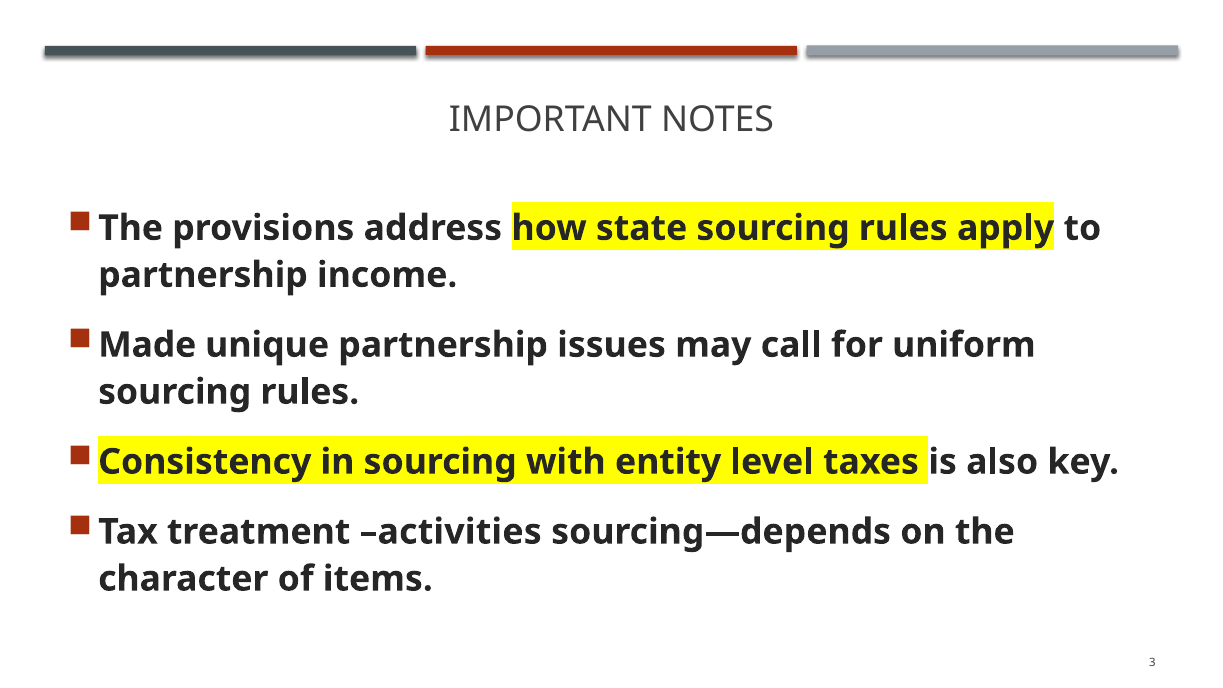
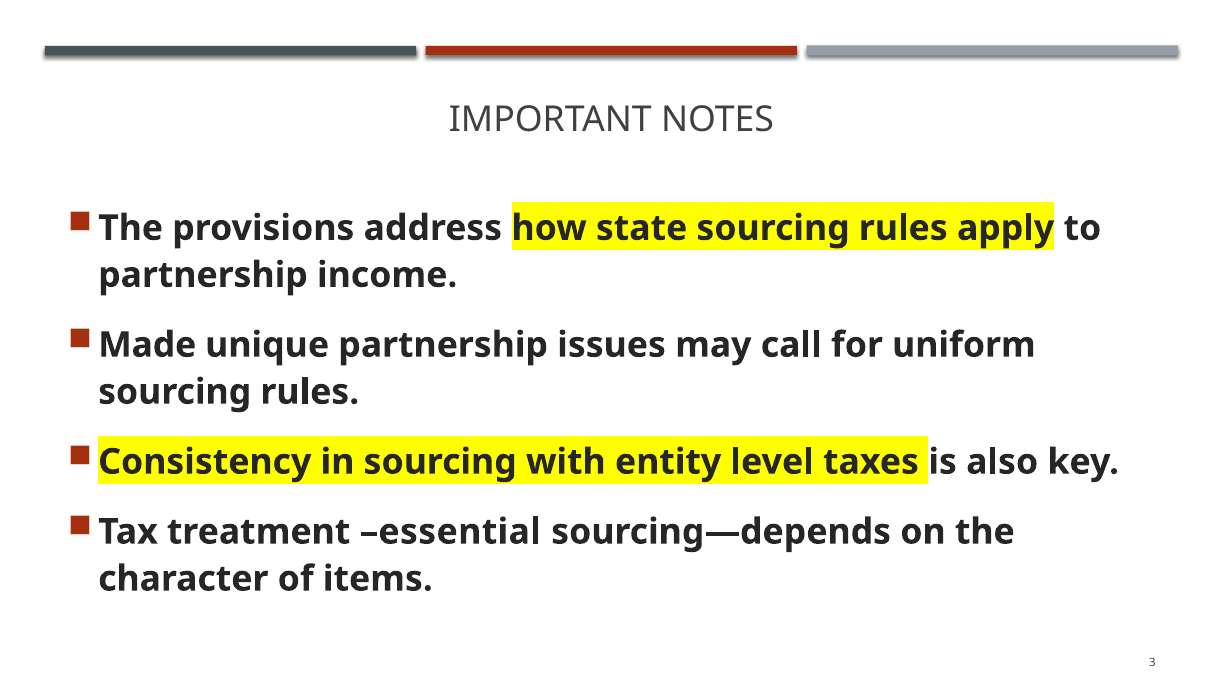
activities: activities -> essential
